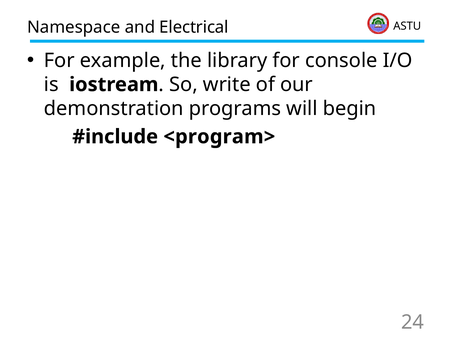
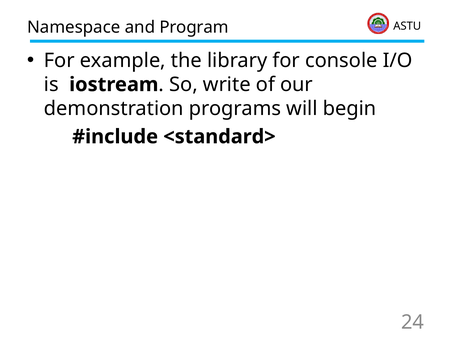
Electrical: Electrical -> Program
<program>: <program> -> <standard>
